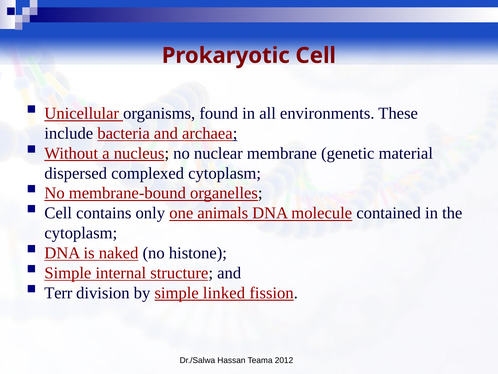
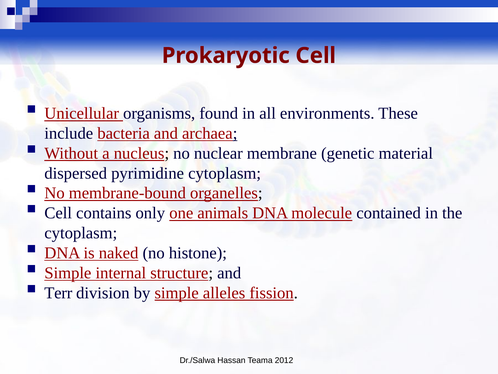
complexed: complexed -> pyrimidine
linked: linked -> alleles
